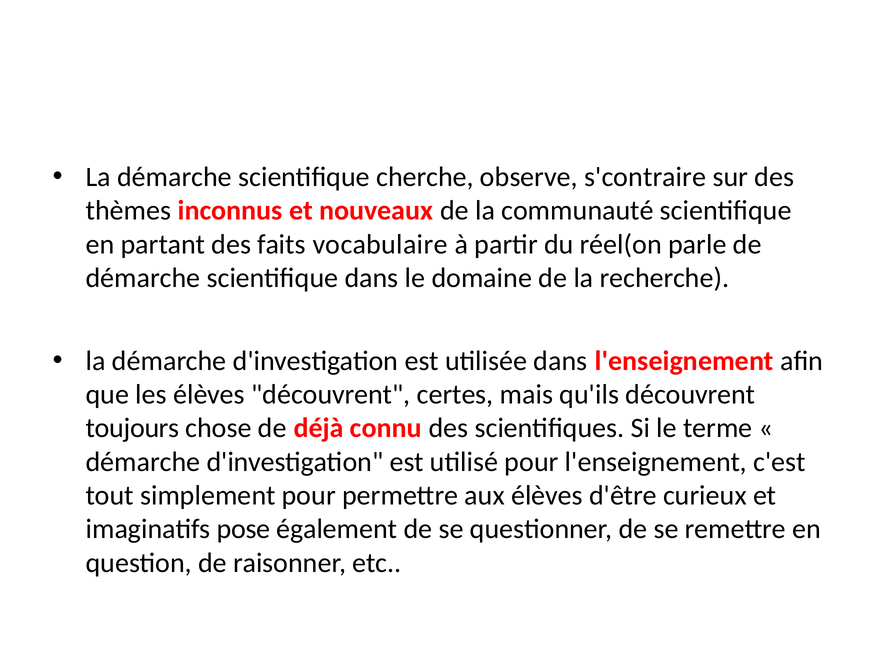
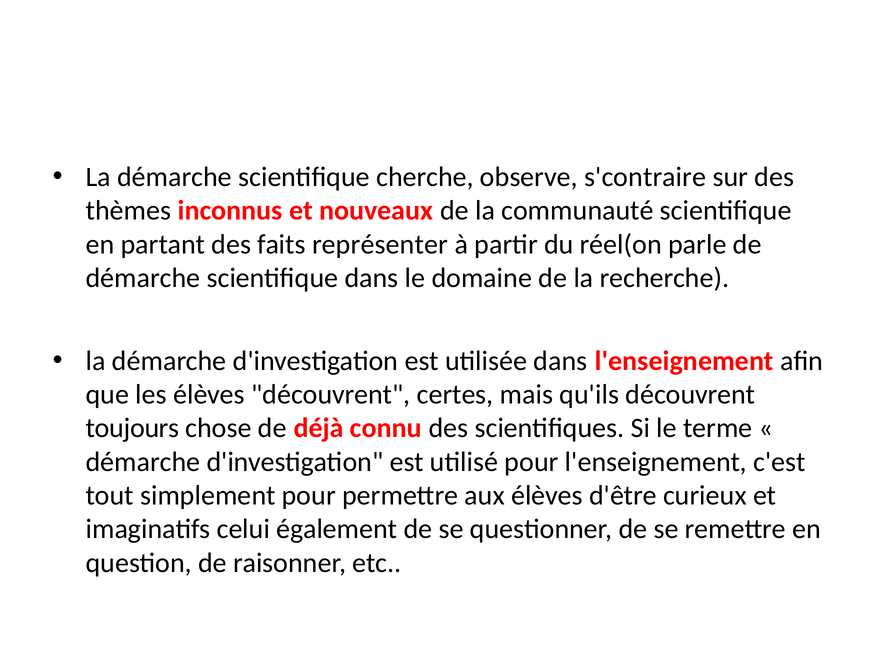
vocabulaire: vocabulaire -> représenter
pose: pose -> celui
